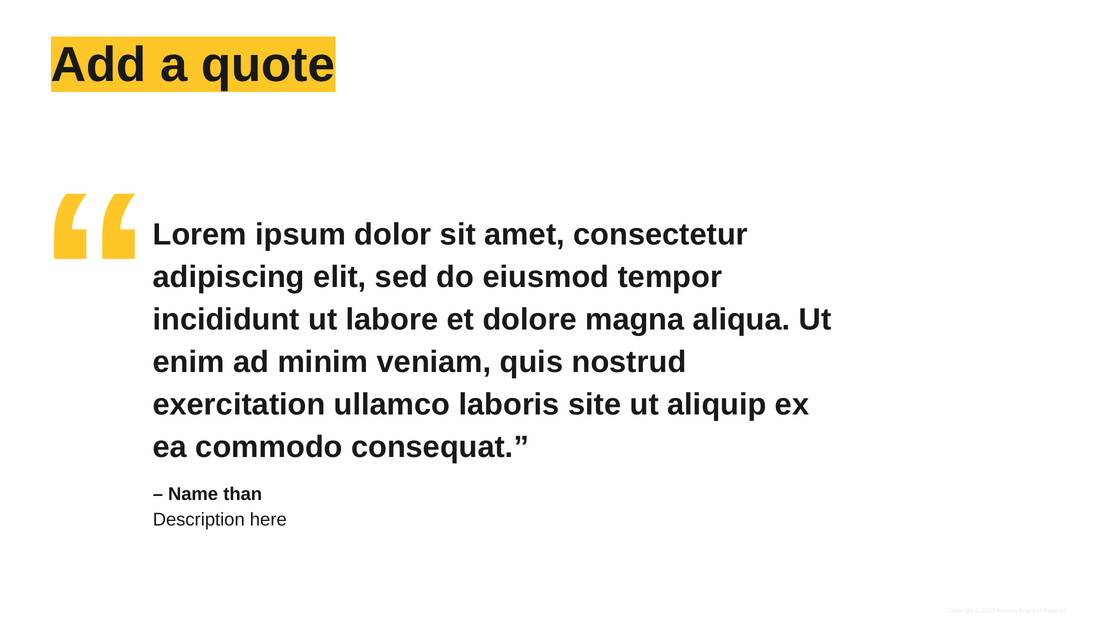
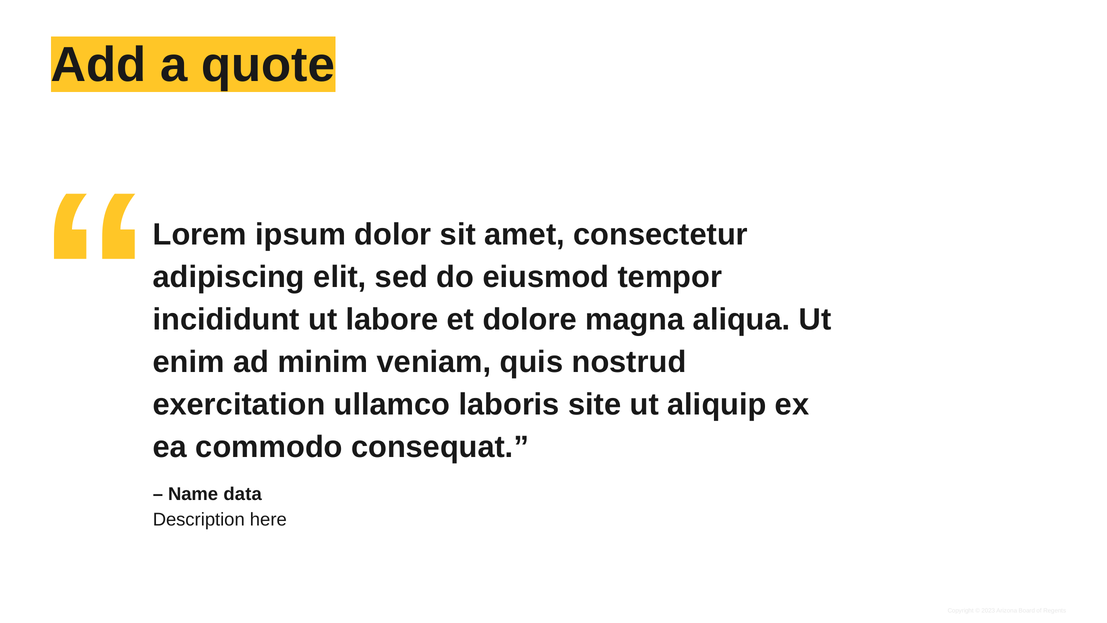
than: than -> data
